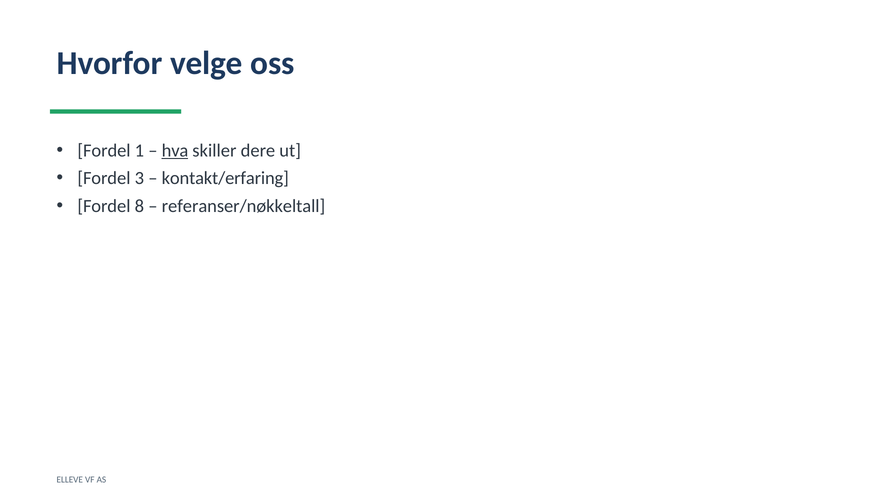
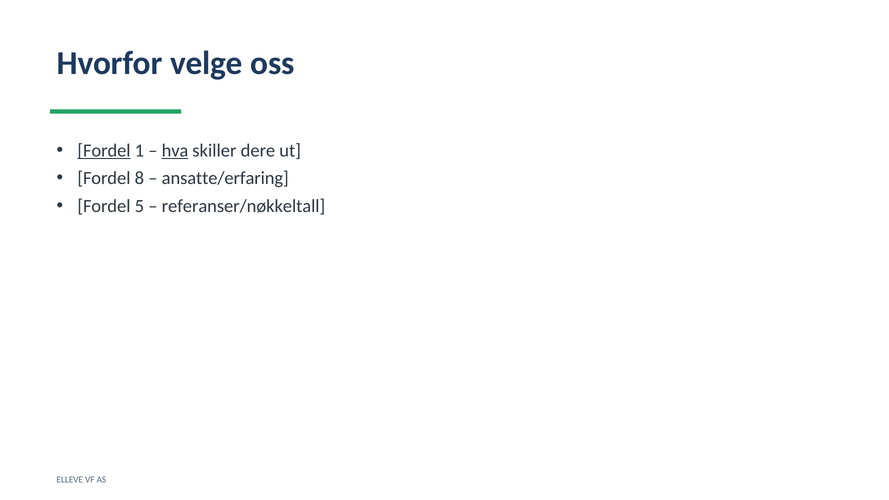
Fordel at (104, 151) underline: none -> present
3: 3 -> 8
kontakt/erfaring: kontakt/erfaring -> ansatte/erfaring
8: 8 -> 5
